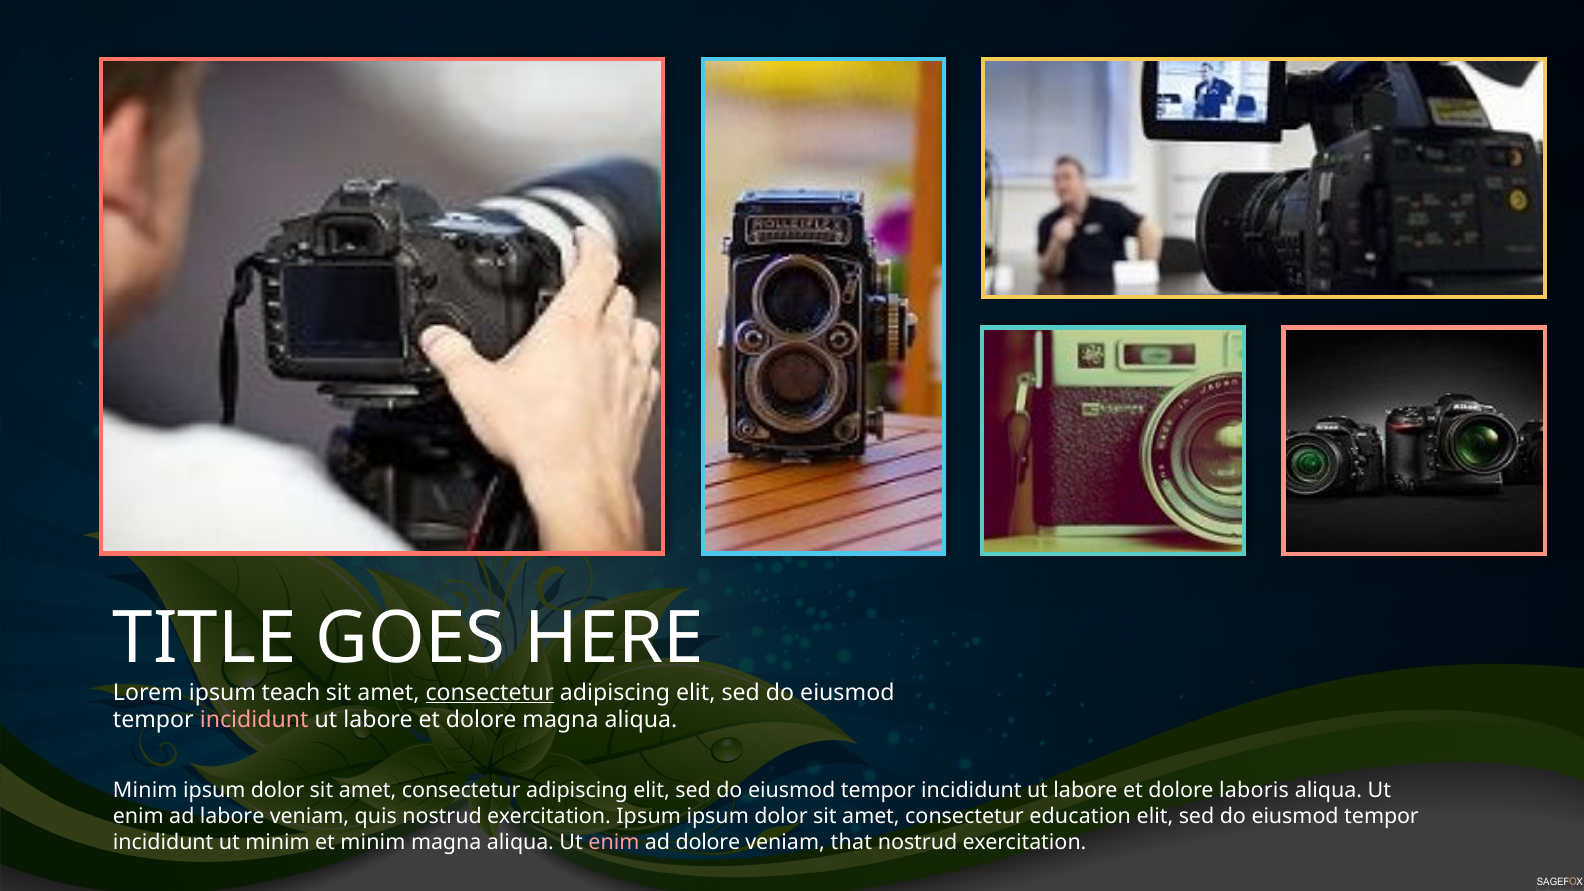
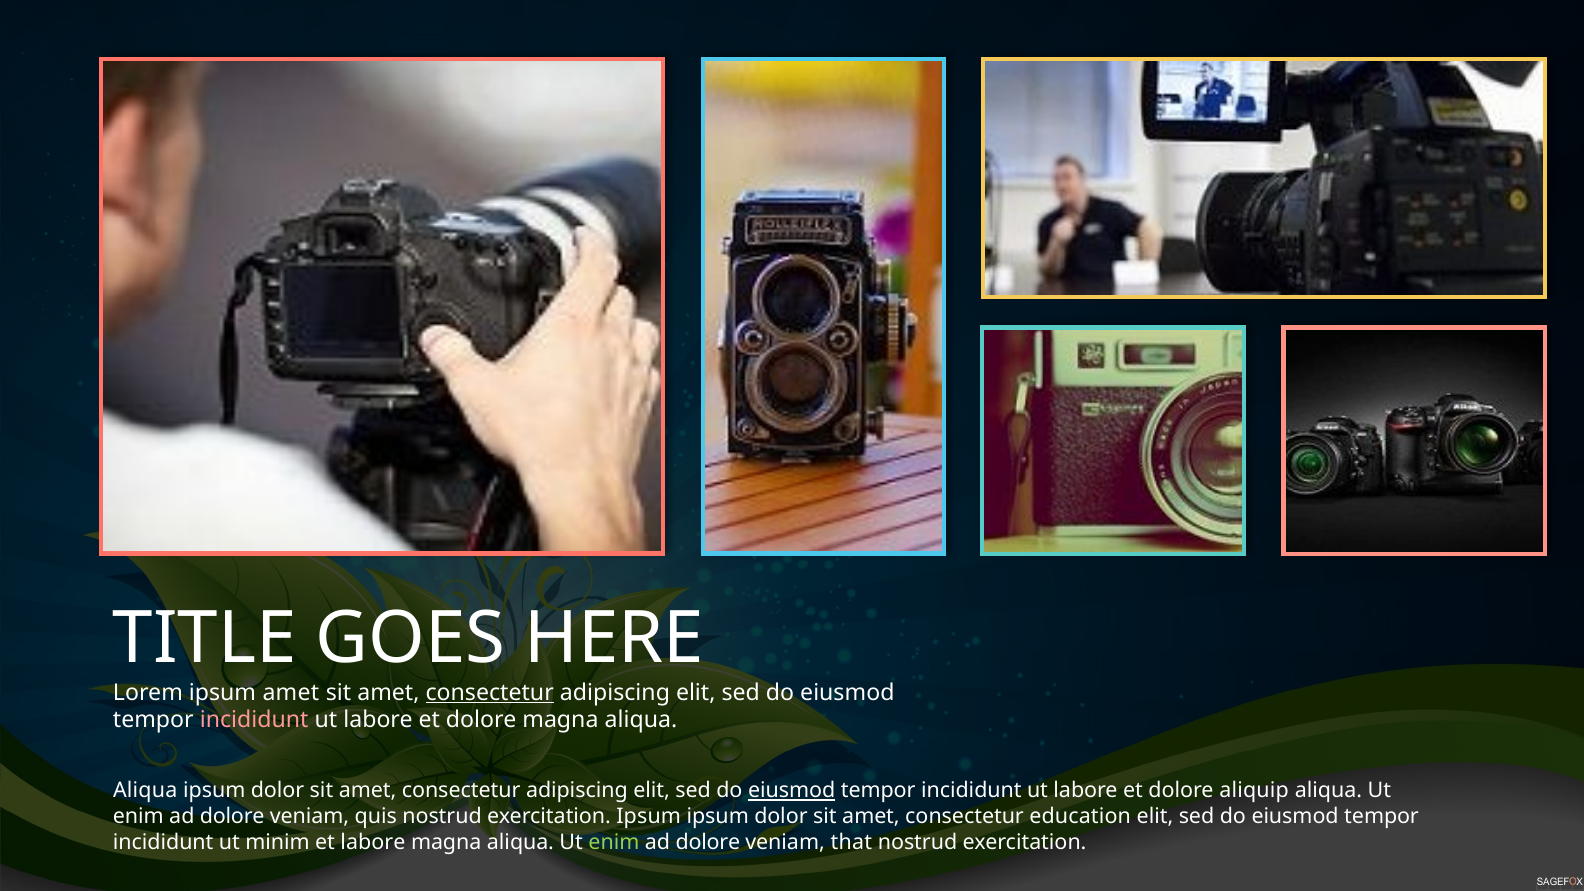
ipsum teach: teach -> amet
Minim at (145, 791): Minim -> Aliqua
eiusmod at (792, 791) underline: none -> present
laboris: laboris -> aliquip
labore at (232, 817): labore -> dolore
et minim: minim -> labore
enim at (614, 842) colour: pink -> light green
